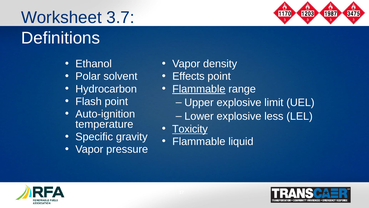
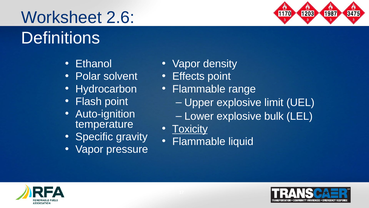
3.7: 3.7 -> 2.6
Flammable at (199, 89) underline: present -> none
less: less -> bulk
